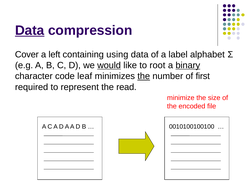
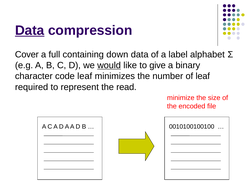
left: left -> full
using: using -> down
root: root -> give
binary underline: present -> none
the at (144, 76) underline: present -> none
of first: first -> leaf
